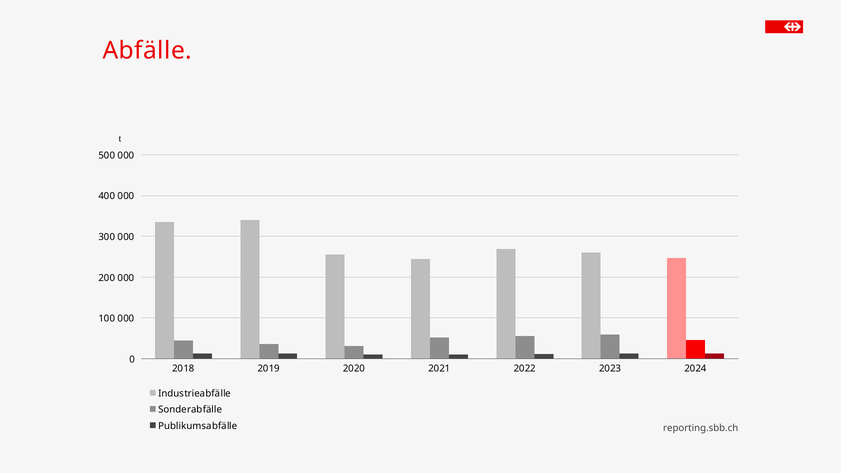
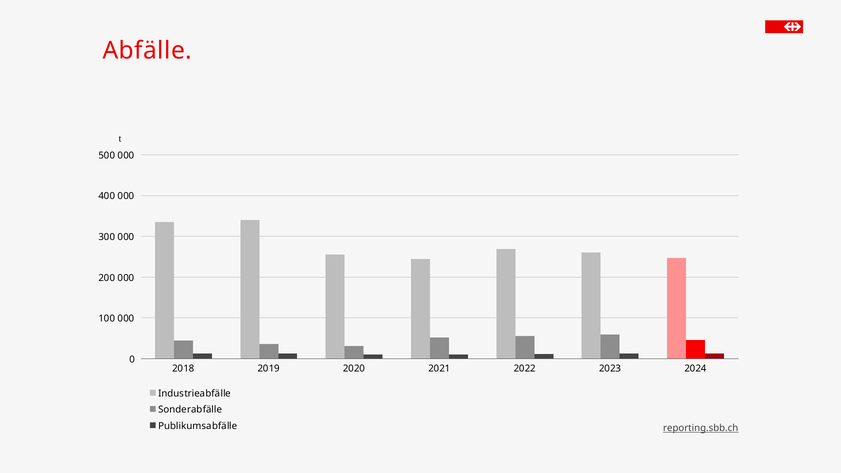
reporting.sbb.ch underline: none -> present
